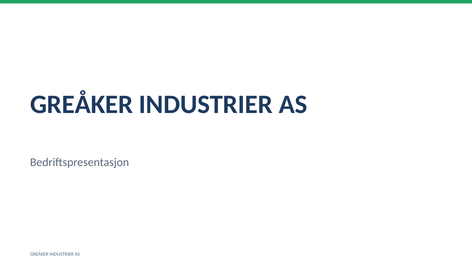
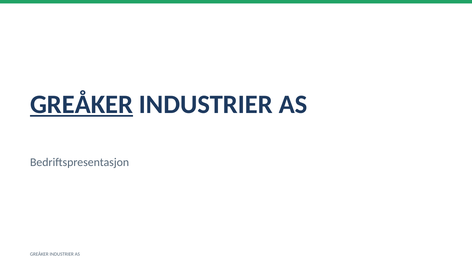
GREÅKER at (81, 105) underline: none -> present
